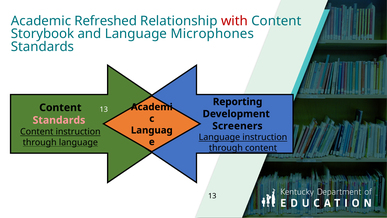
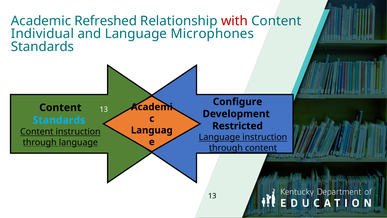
Storybook: Storybook -> Individual
Reporting: Reporting -> Configure
Standards at (59, 120) colour: pink -> light blue
Screeners: Screeners -> Restricted
